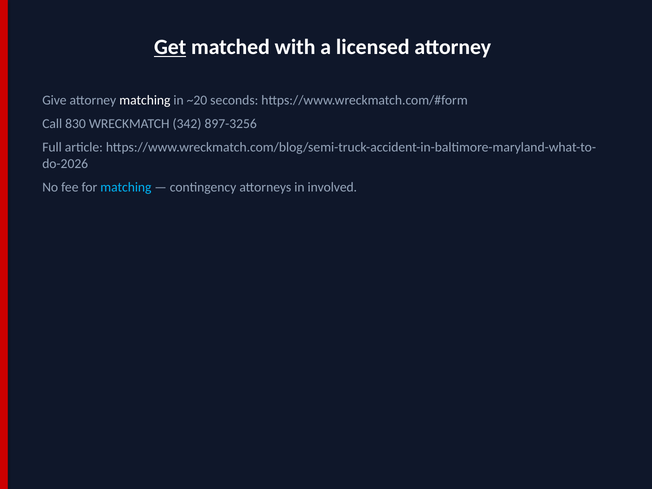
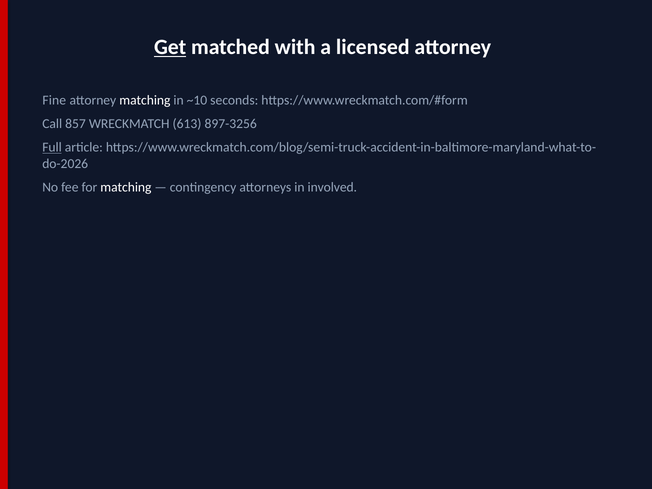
Give: Give -> Fine
~20: ~20 -> ~10
830: 830 -> 857
342: 342 -> 613
Full underline: none -> present
matching at (126, 187) colour: light blue -> white
